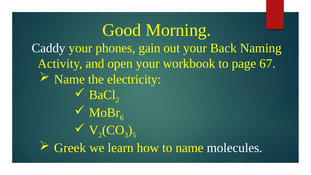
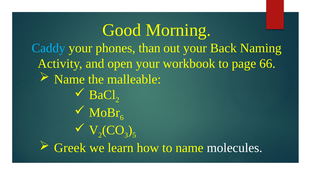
Caddy colour: white -> light blue
gain: gain -> than
67: 67 -> 66
electricity: electricity -> malleable
